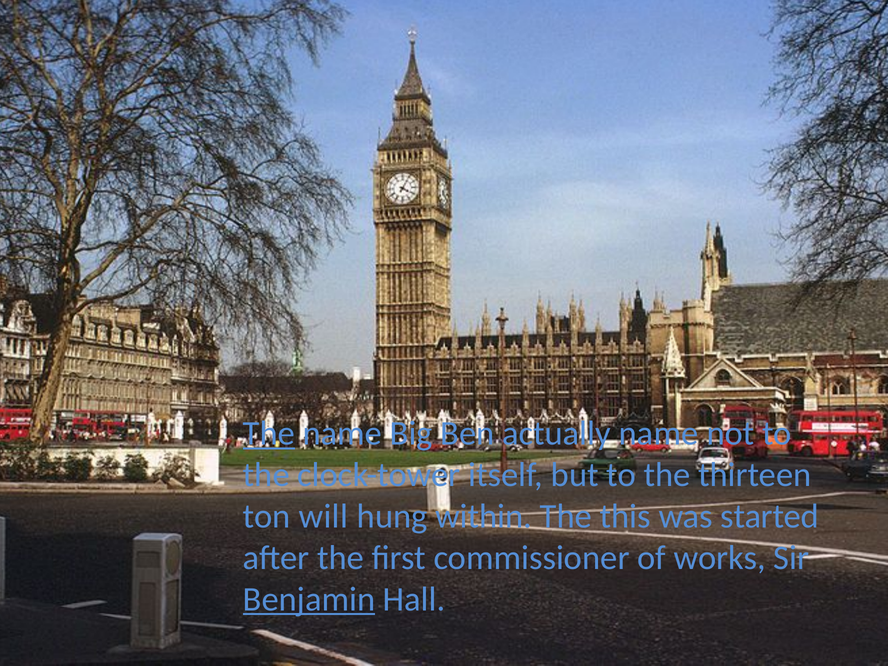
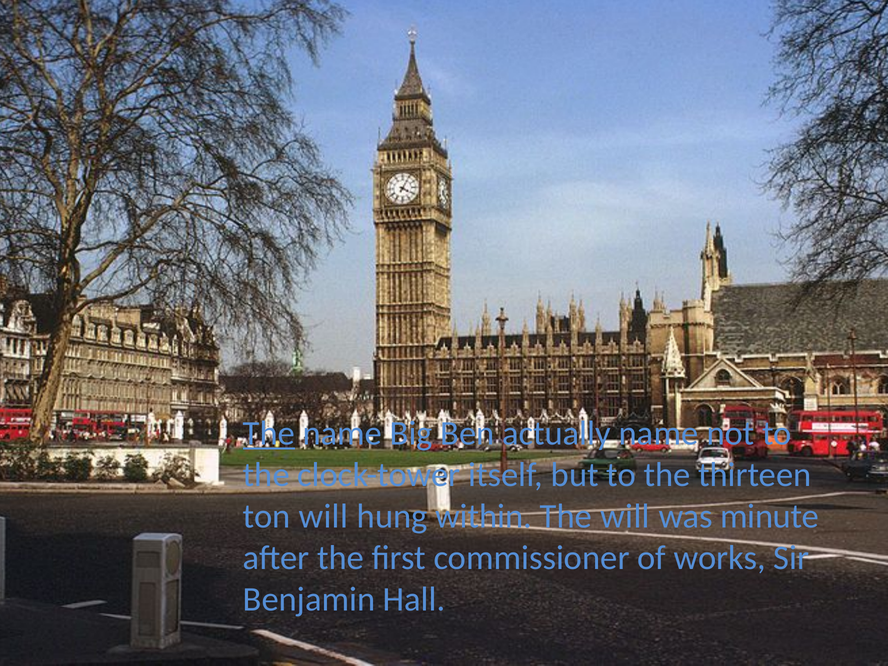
The this: this -> will
started: started -> minute
Benjamin underline: present -> none
